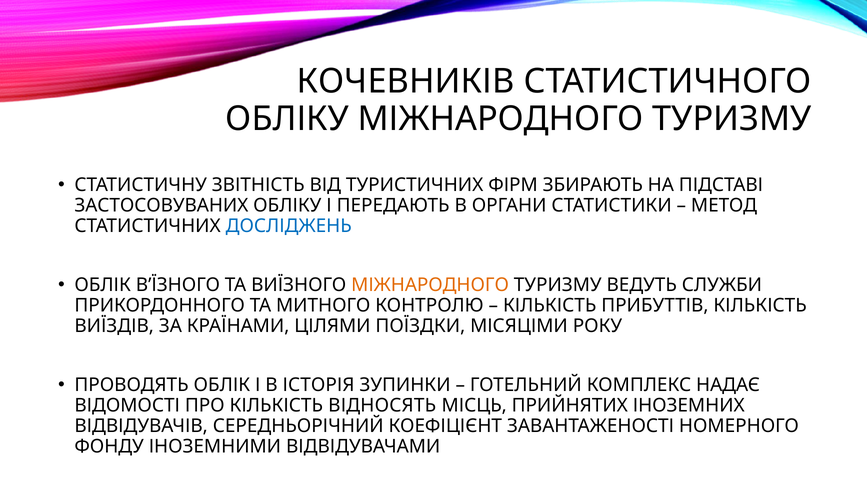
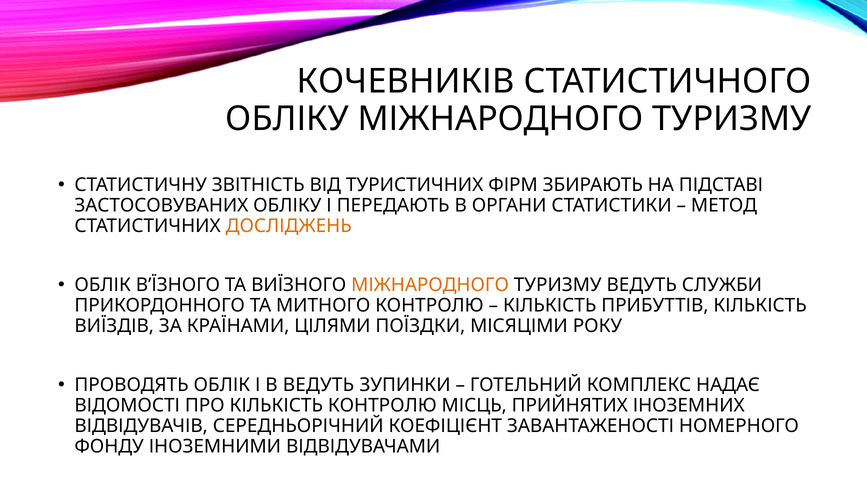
ДОСЛІДЖЕНЬ colour: blue -> orange
В ІСТОРІЯ: ІСТОРІЯ -> ВЕДУТЬ
КІЛЬКІСТЬ ВІДНОСЯТЬ: ВІДНОСЯТЬ -> КОНТРОЛЮ
